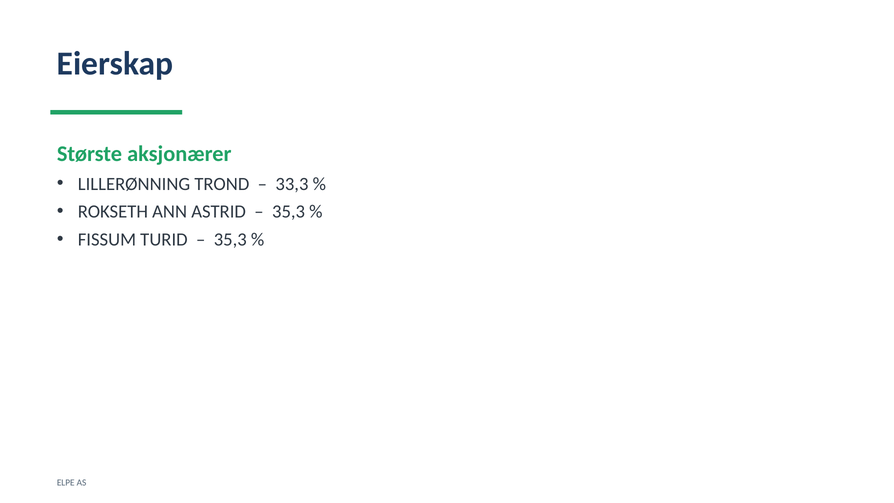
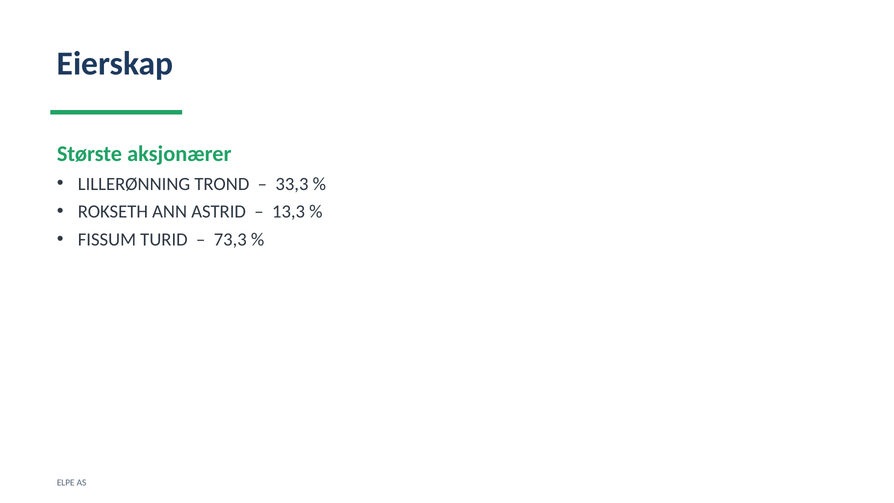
35,3 at (289, 212): 35,3 -> 13,3
35,3 at (230, 240): 35,3 -> 73,3
